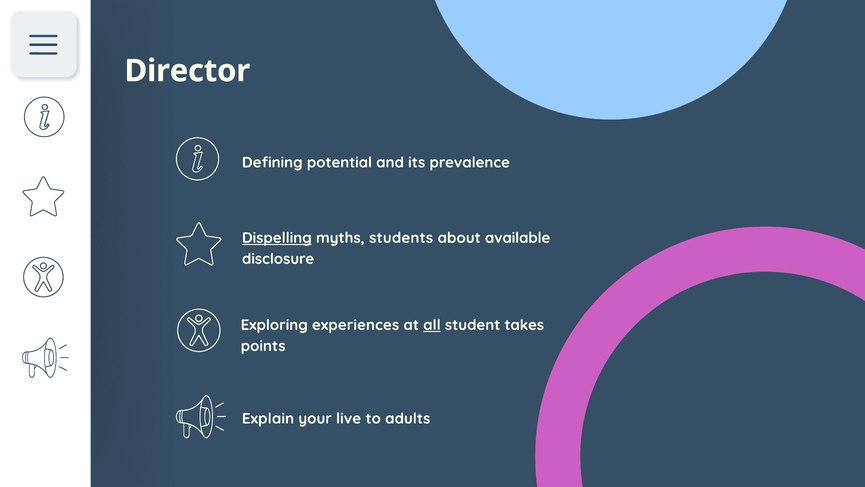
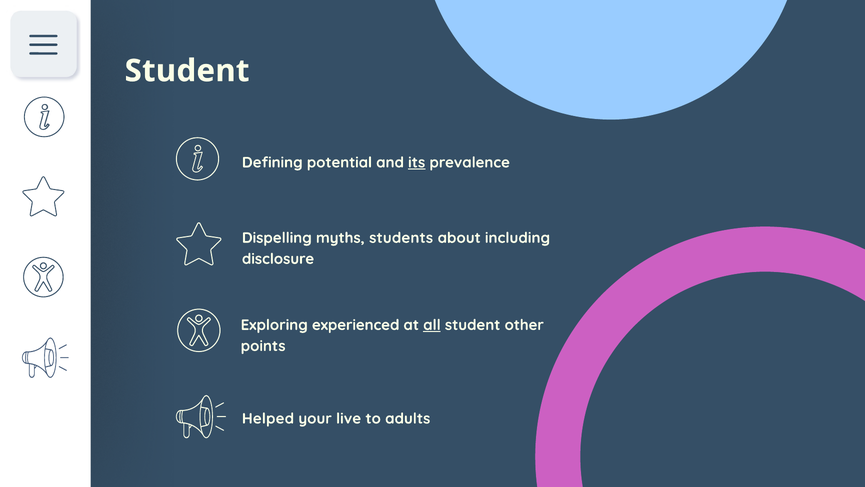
Director at (187, 71): Director -> Student
its underline: none -> present
Dispelling underline: present -> none
available: available -> including
experiences: experiences -> experienced
takes: takes -> other
Explain: Explain -> Helped
